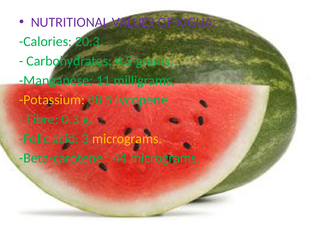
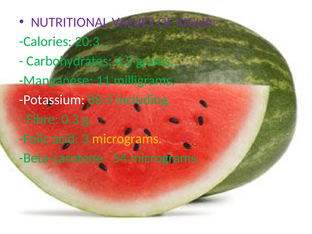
Potassium colour: yellow -> white
lycopene: lycopene -> including
44: 44 -> 54
